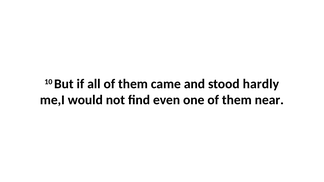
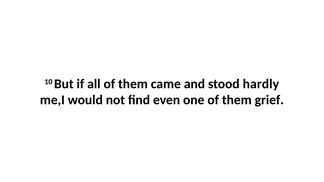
near: near -> grief
